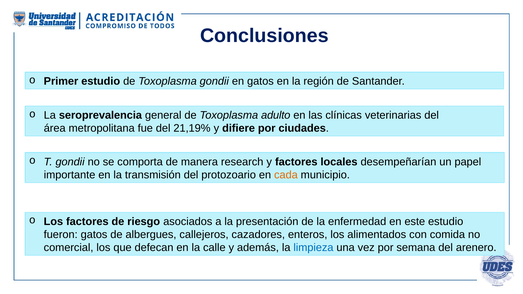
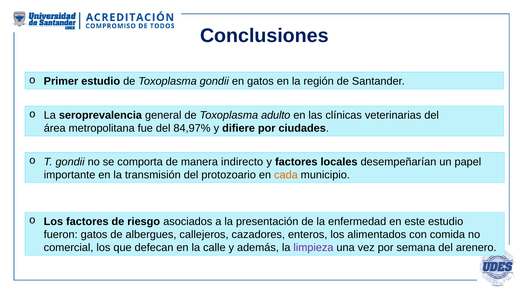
21,19%: 21,19% -> 84,97%
research: research -> indirecto
limpieza colour: blue -> purple
